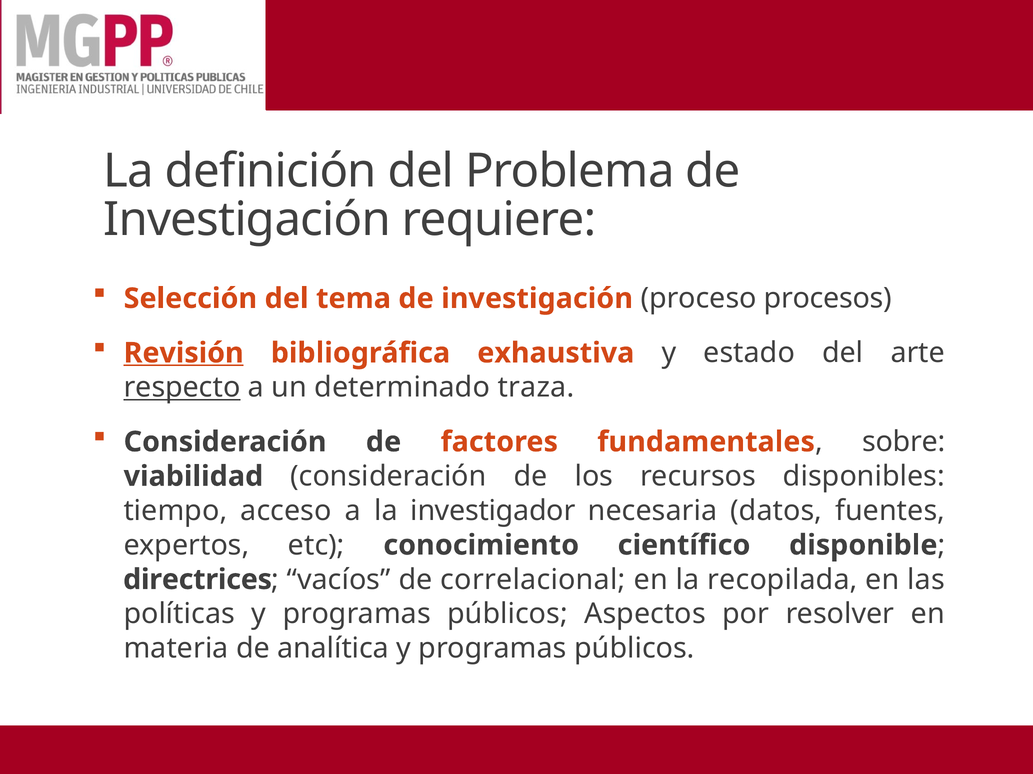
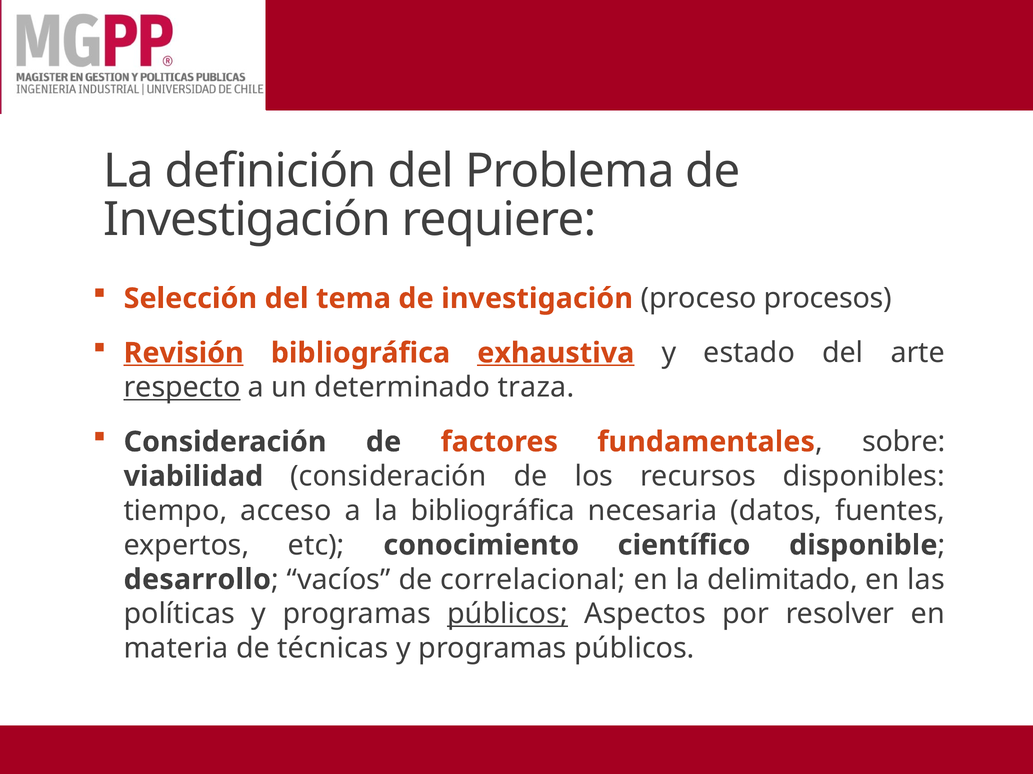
exhaustiva underline: none -> present
la investigador: investigador -> bibliográfica
directrices: directrices -> desarrollo
recopilada: recopilada -> delimitado
públicos at (507, 615) underline: none -> present
analítica: analítica -> técnicas
